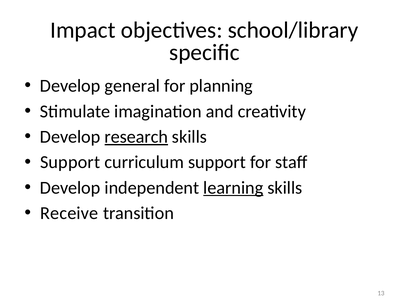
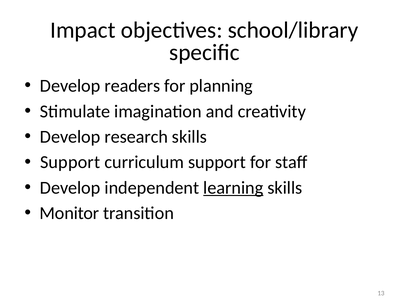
general: general -> readers
research underline: present -> none
Receive: Receive -> Monitor
